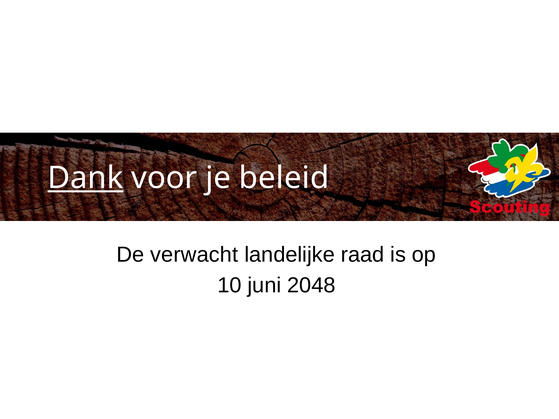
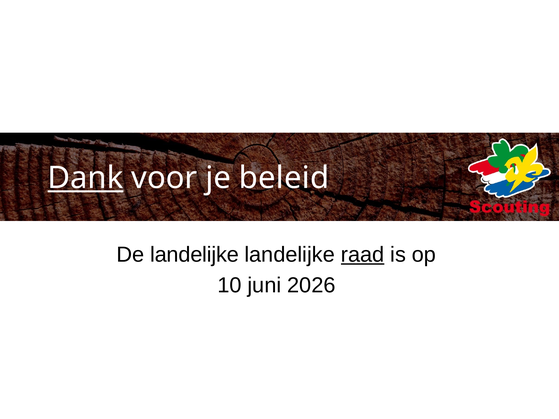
De verwacht: verwacht -> landelijke
raad underline: none -> present
2048: 2048 -> 2026
